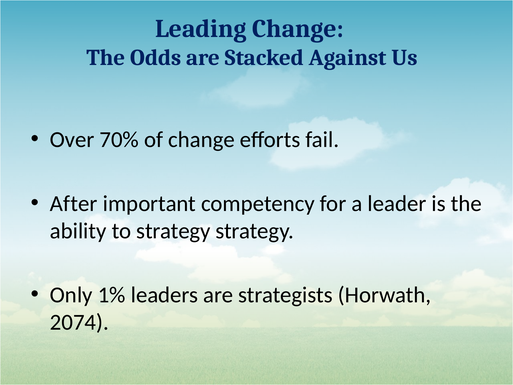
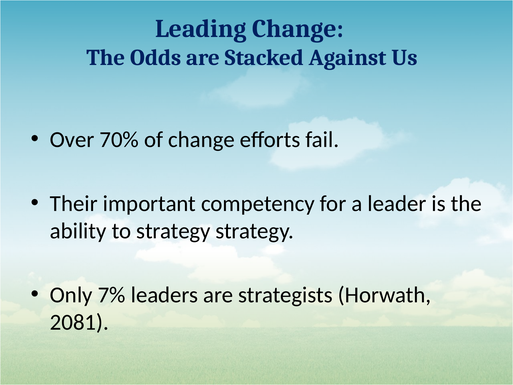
After: After -> Their
1%: 1% -> 7%
2074: 2074 -> 2081
